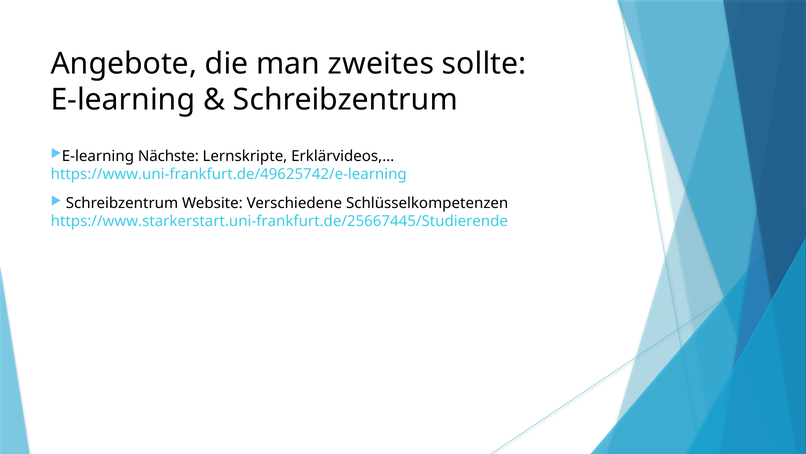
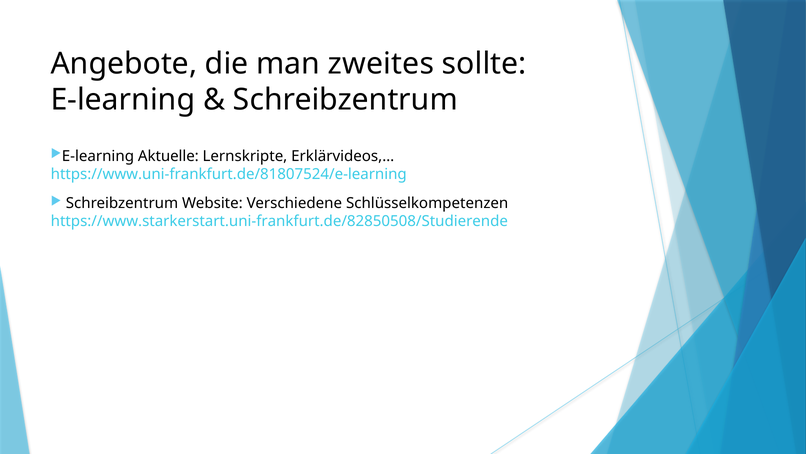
Nächste: Nächste -> Aktuelle
https://www.uni-frankfurt.de/49625742/e-learning: https://www.uni-frankfurt.de/49625742/e-learning -> https://www.uni-frankfurt.de/81807524/e-learning
https://www.starkerstart.uni-frankfurt.de/25667445/Studierende: https://www.starkerstart.uni-frankfurt.de/25667445/Studierende -> https://www.starkerstart.uni-frankfurt.de/82850508/Studierende
